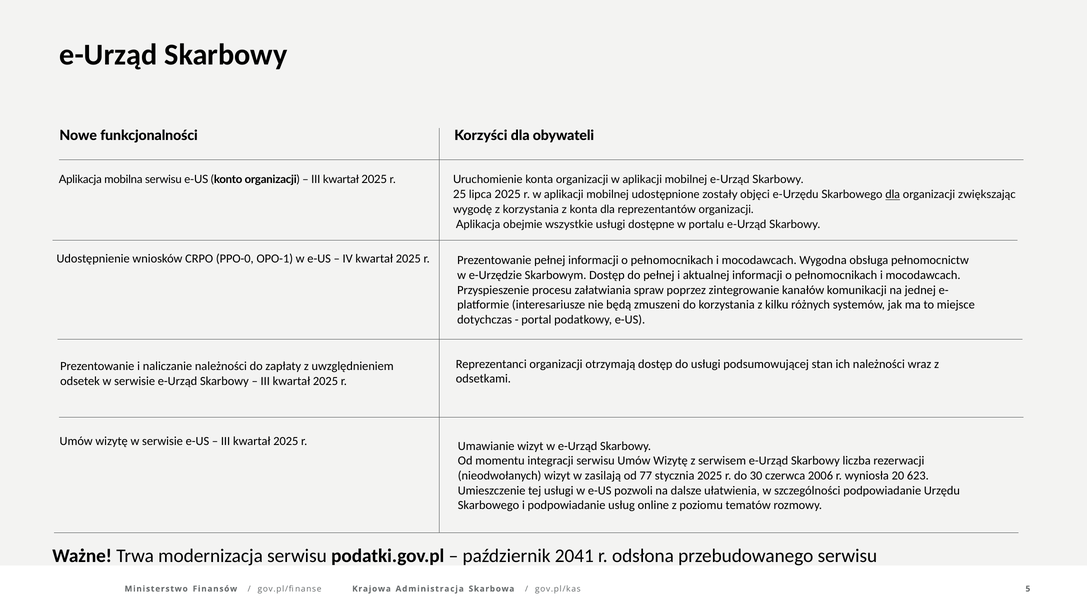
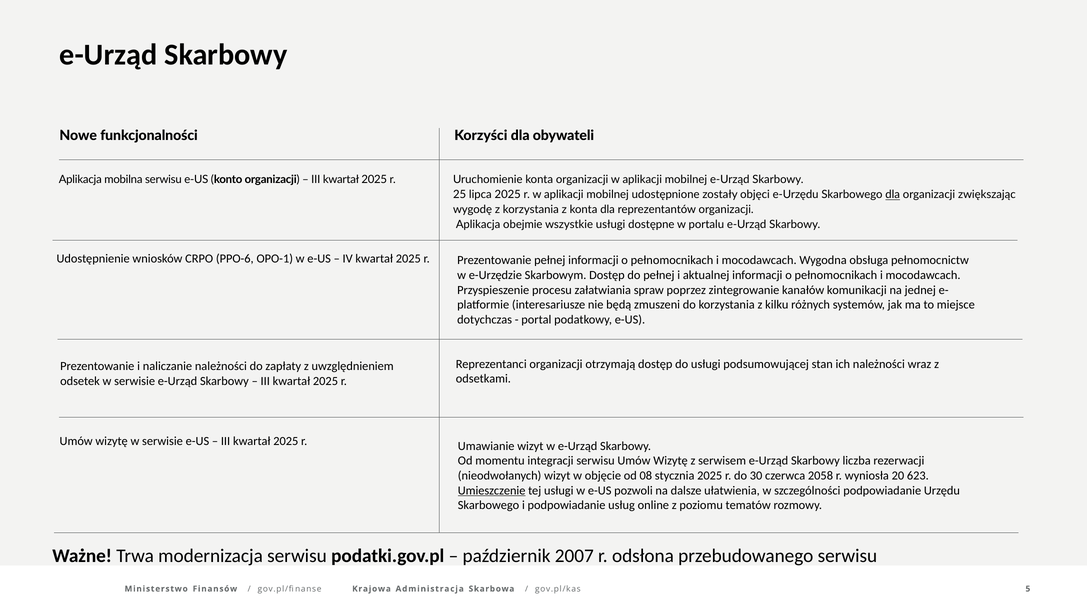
PPO-0: PPO-0 -> PPO-6
zasilają: zasilają -> objęcie
77: 77 -> 08
2006: 2006 -> 2058
Umieszczenie underline: none -> present
2041: 2041 -> 2007
